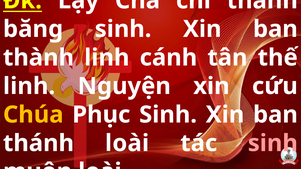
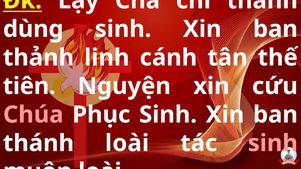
băng: băng -> dùng
thành: thành -> thảnh
linh at (29, 86): linh -> tiên
Chúa colour: yellow -> pink
